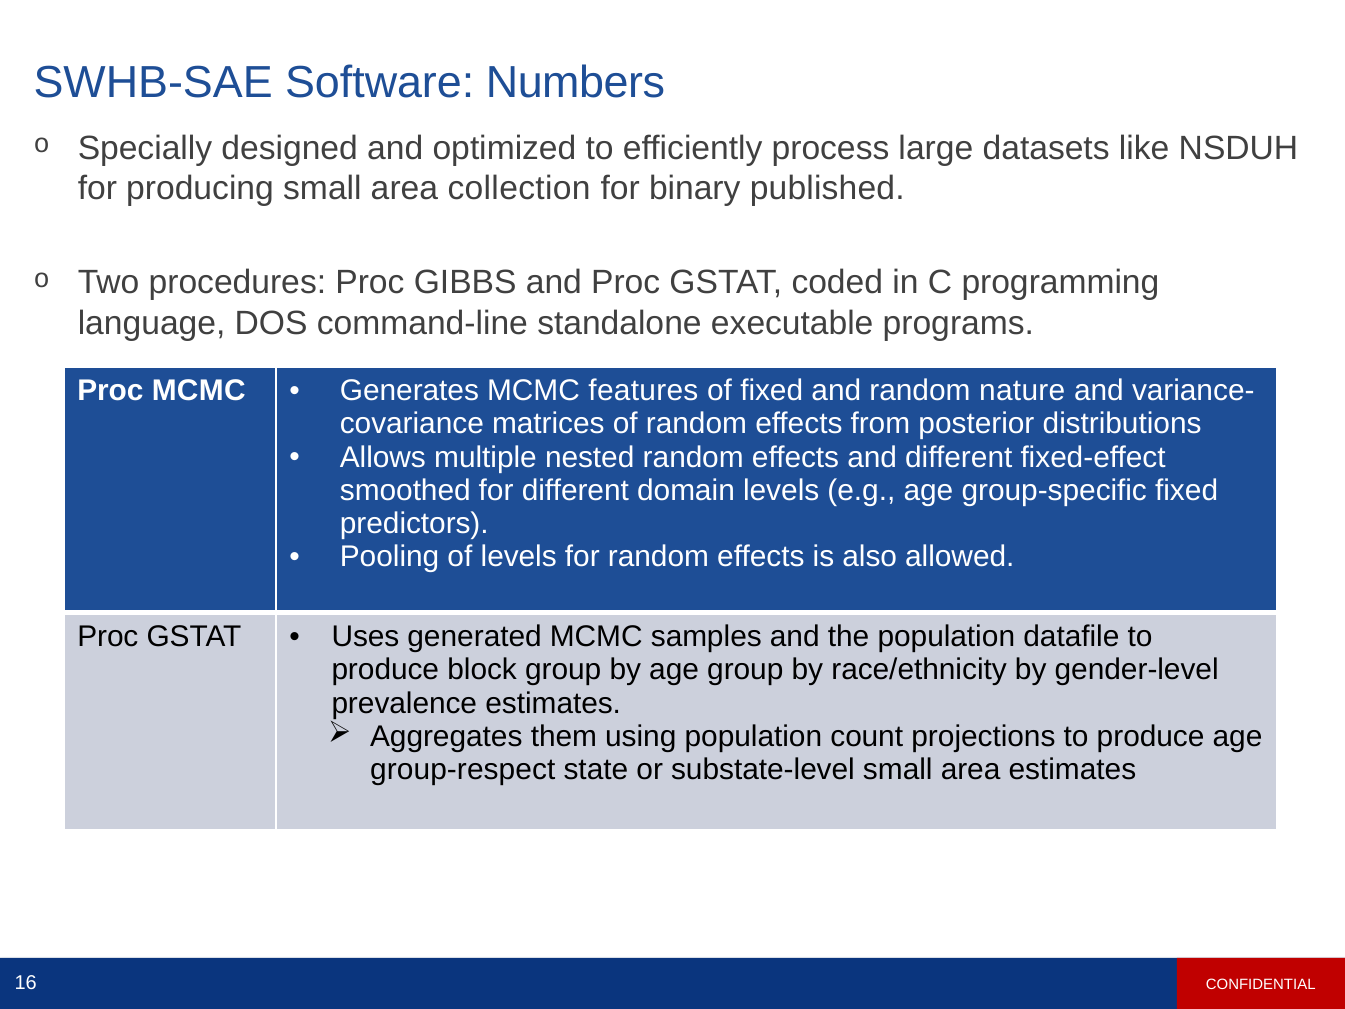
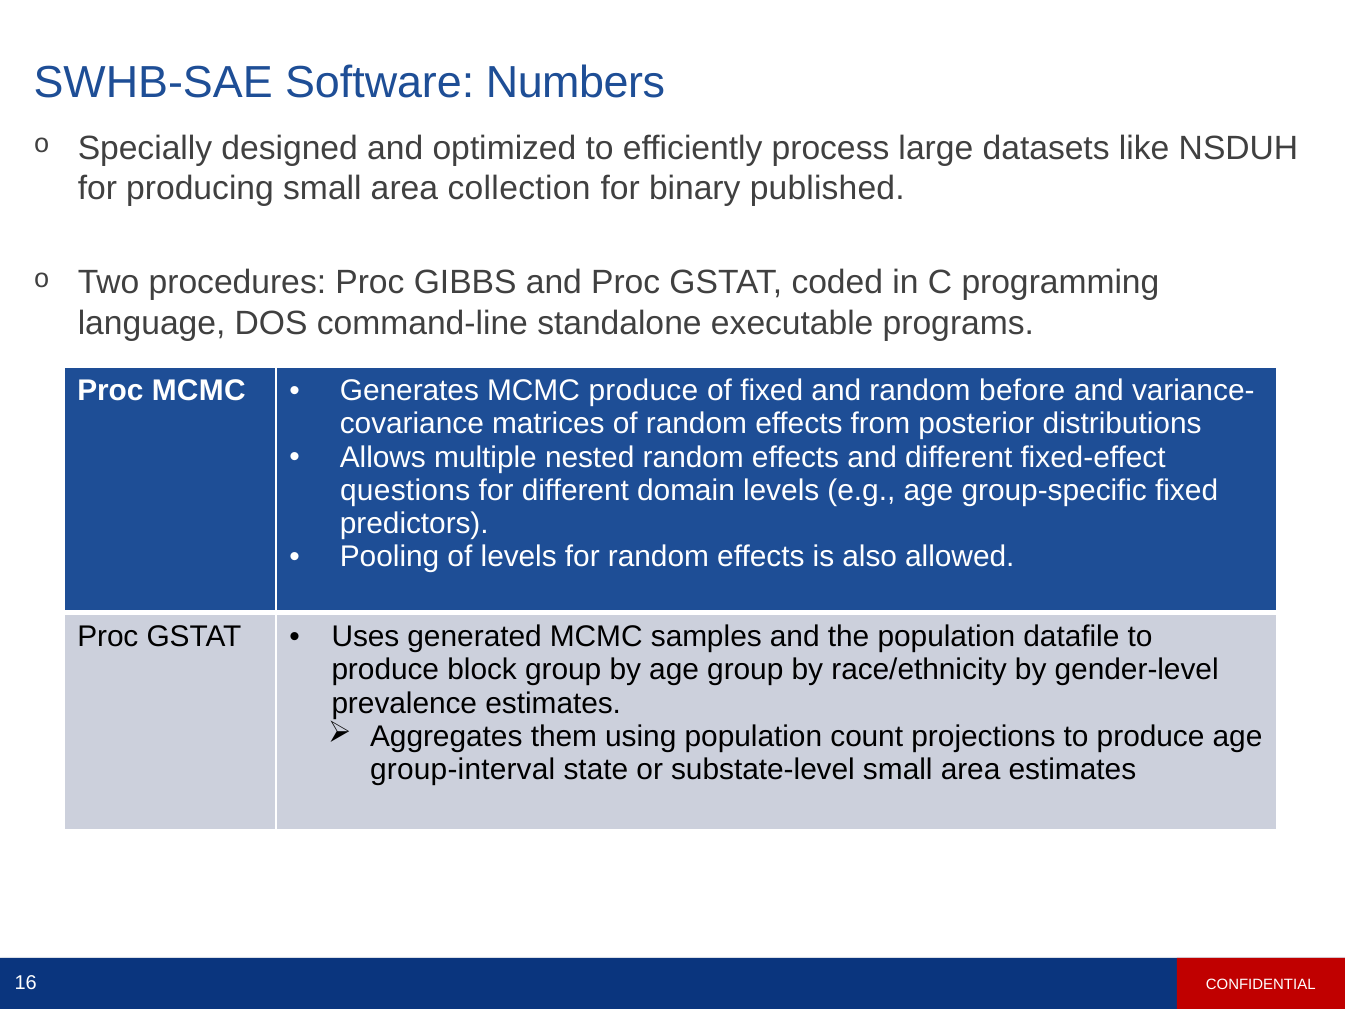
MCMC features: features -> produce
nature: nature -> before
smoothed: smoothed -> questions
group-respect: group-respect -> group-interval
